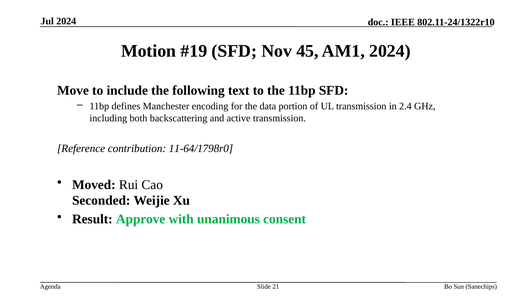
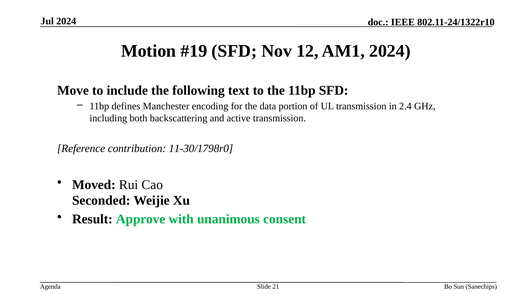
45: 45 -> 12
11-64/1798r0: 11-64/1798r0 -> 11-30/1798r0
